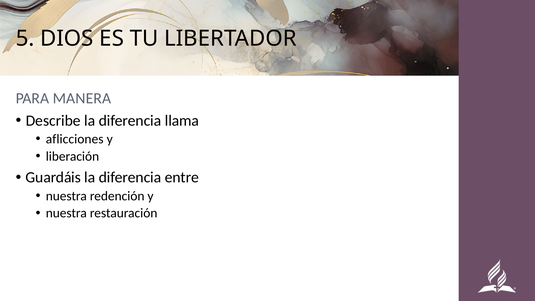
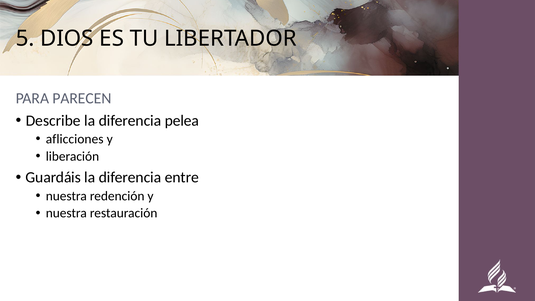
MANERA: MANERA -> PARECEN
llama: llama -> pelea
